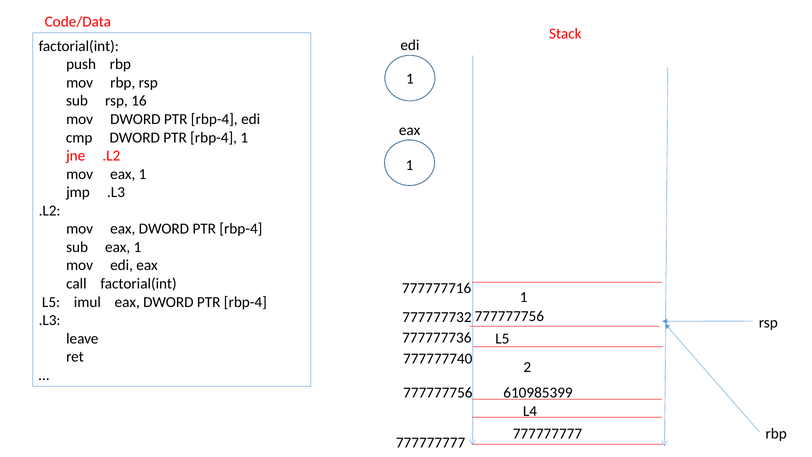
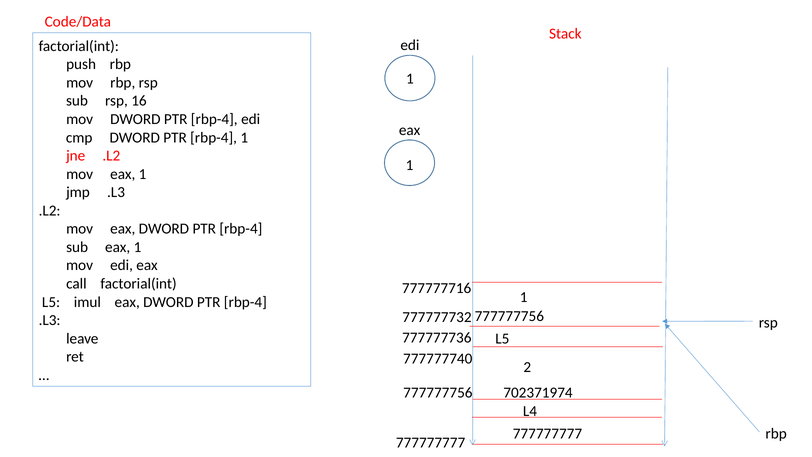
610985399: 610985399 -> 702371974
